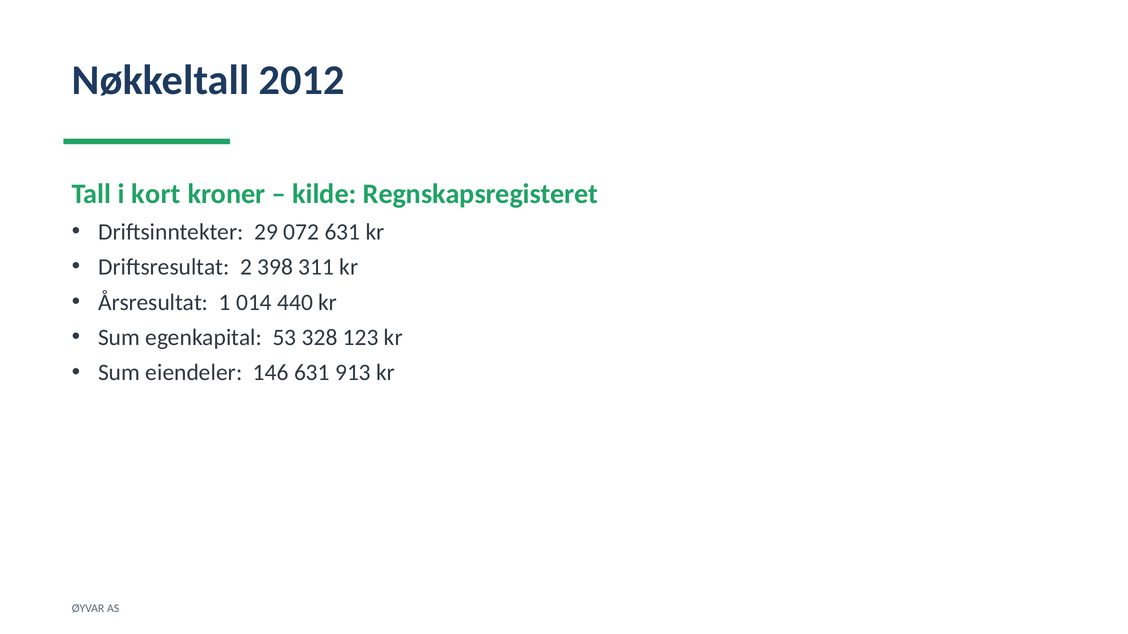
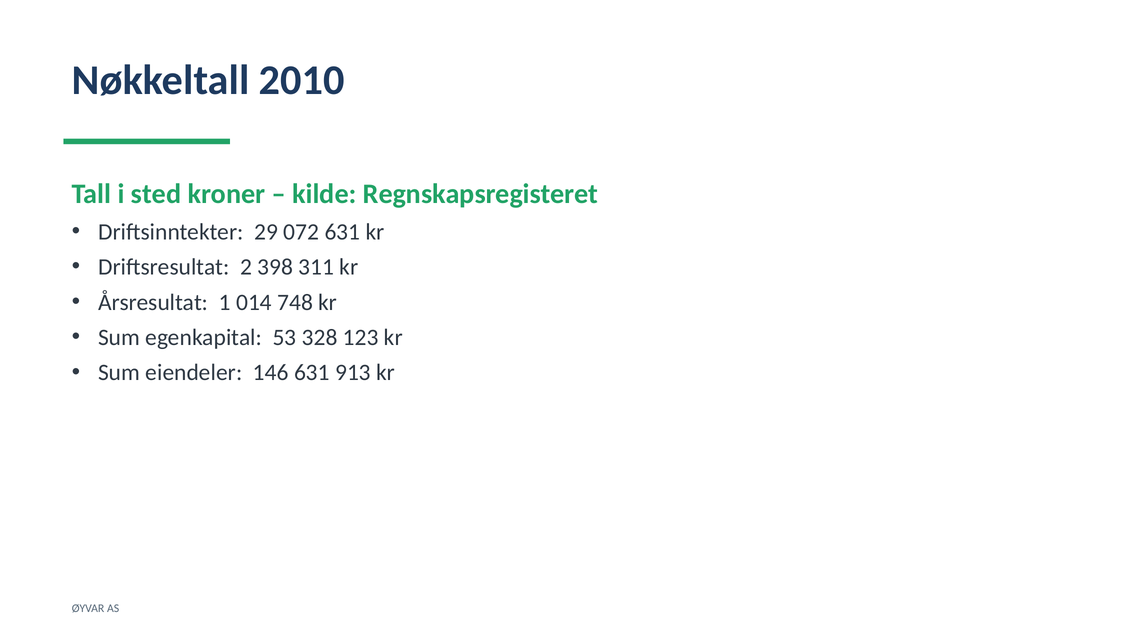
2012: 2012 -> 2010
kort: kort -> sted
440: 440 -> 748
